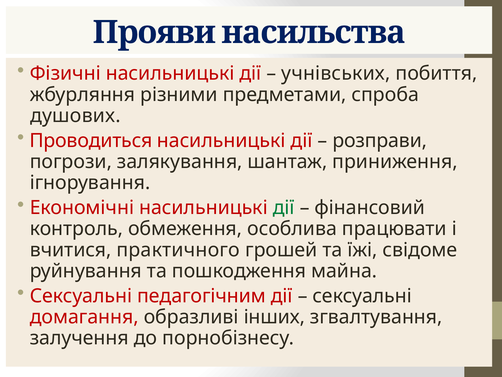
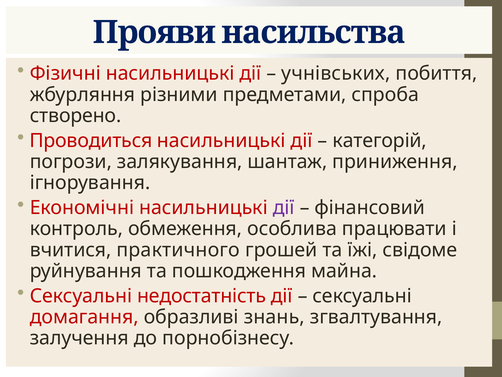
душових: душових -> створено
розправи: розправи -> категорій
дії at (284, 207) colour: green -> purple
педагогічним: педагогічним -> недостатність
інших: інших -> знань
